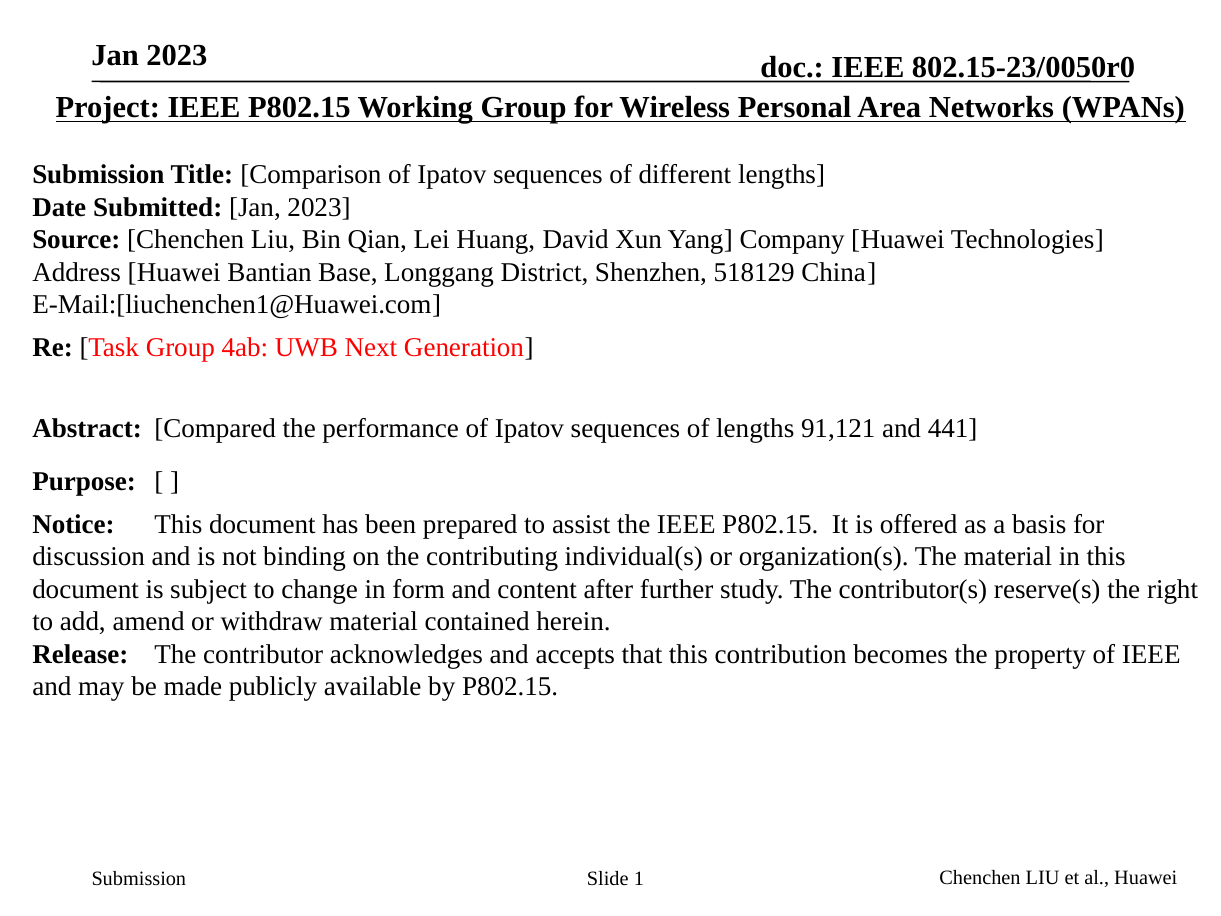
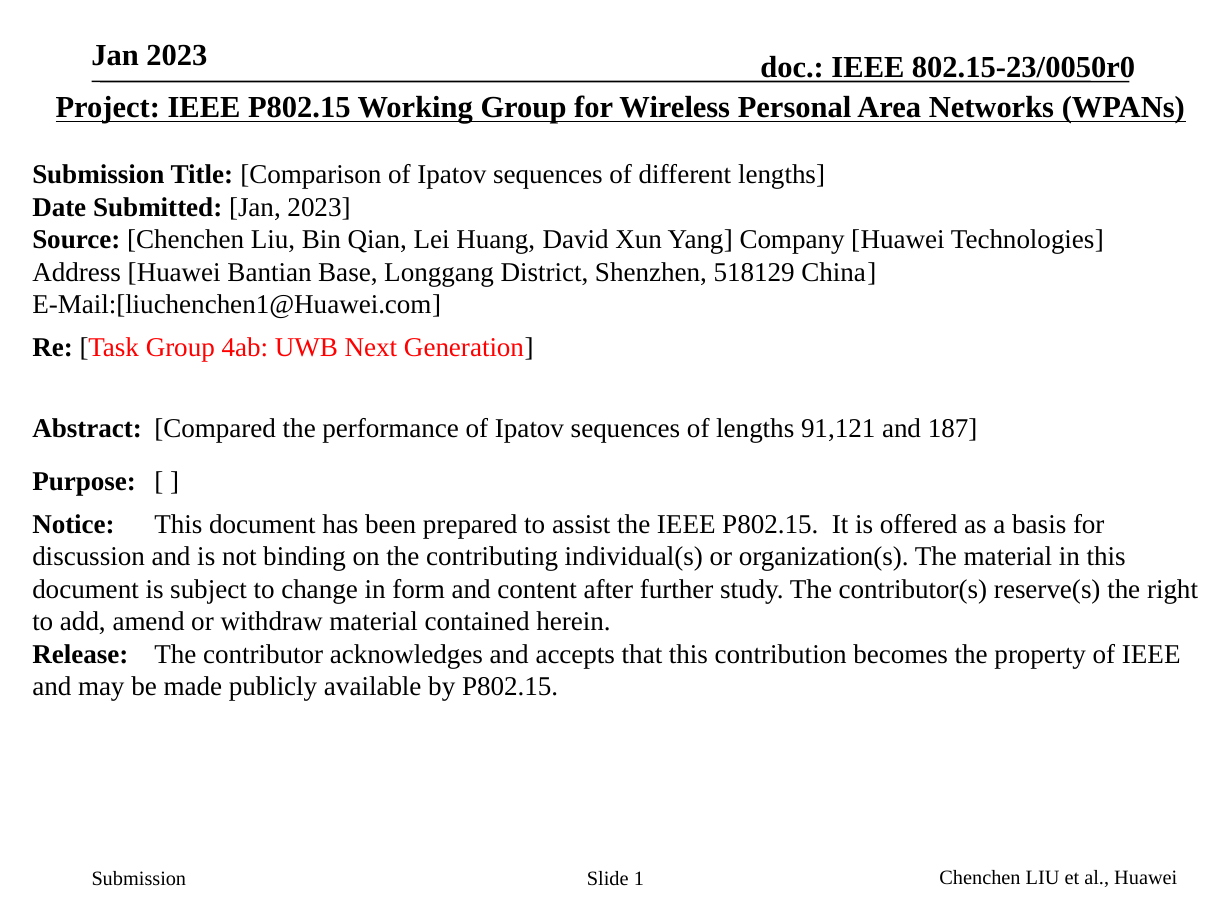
441: 441 -> 187
